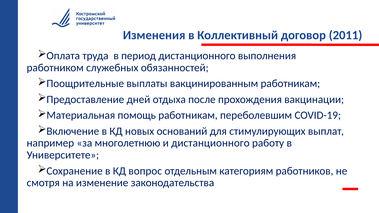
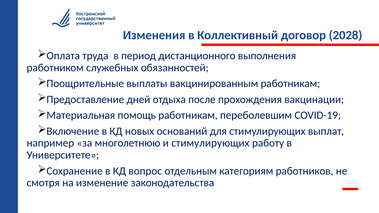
2011: 2011 -> 2028
и дистанционного: дистанционного -> стимулирующих
